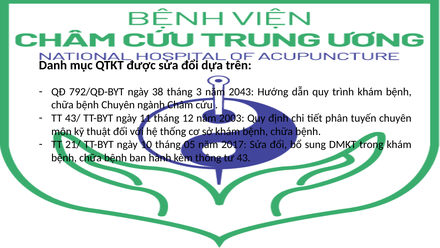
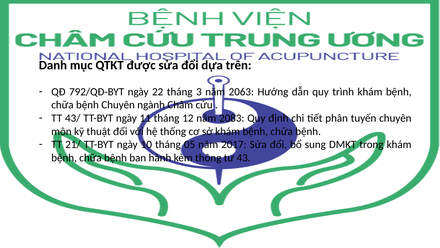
38: 38 -> 22
2043: 2043 -> 2063
2003: 2003 -> 2083
